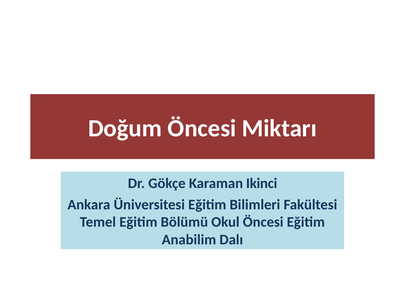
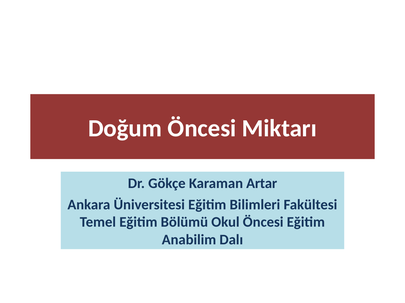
Ikinci: Ikinci -> Artar
